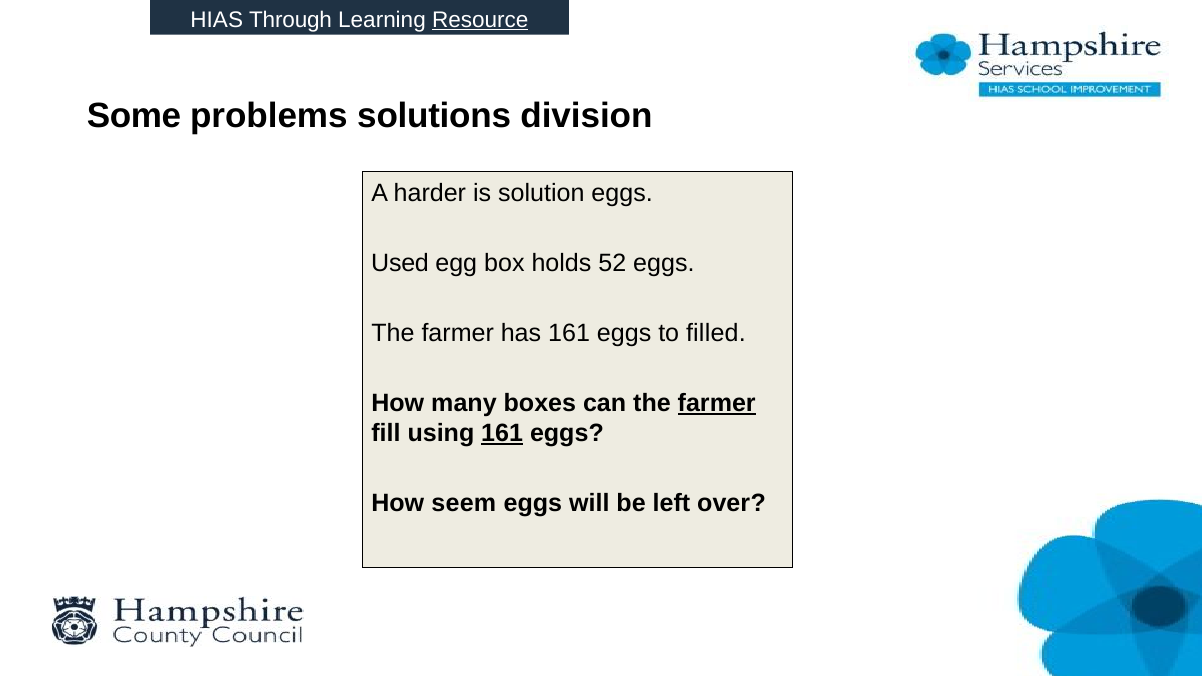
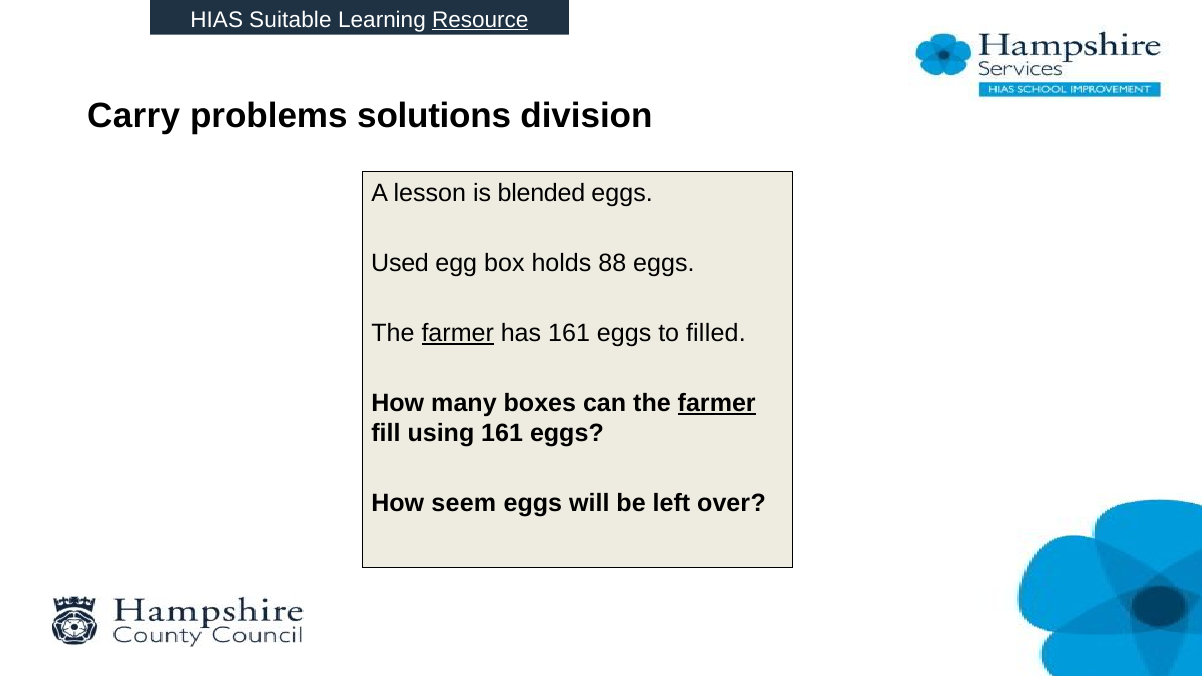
Through: Through -> Suitable
Some: Some -> Carry
harder: harder -> lesson
solution: solution -> blended
52: 52 -> 88
farmer at (458, 333) underline: none -> present
161 at (502, 433) underline: present -> none
